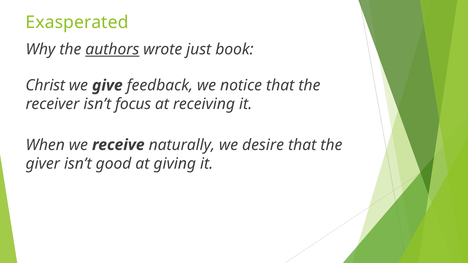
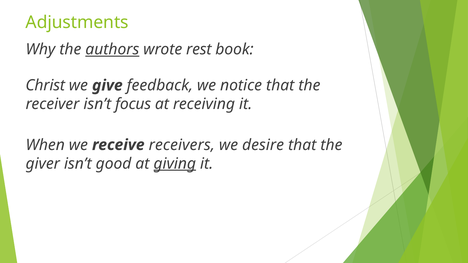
Exasperated: Exasperated -> Adjustments
just: just -> rest
naturally: naturally -> receivers
giving underline: none -> present
